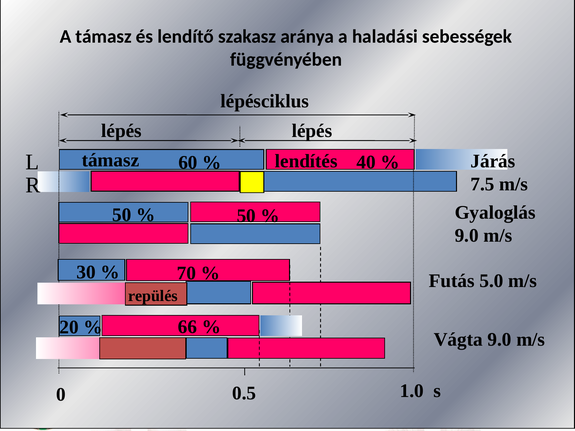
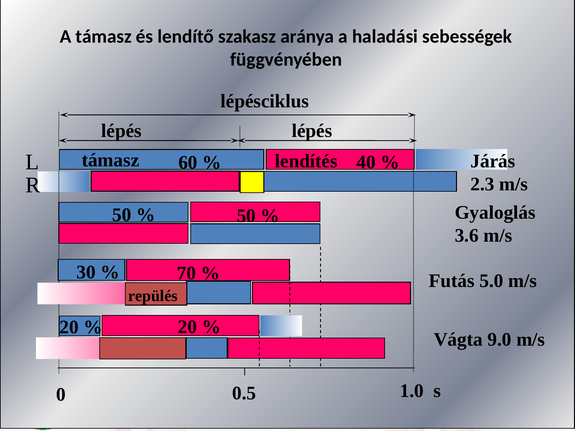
7.5: 7.5 -> 2.3
9.0 at (467, 236): 9.0 -> 3.6
66 at (188, 327): 66 -> 20
